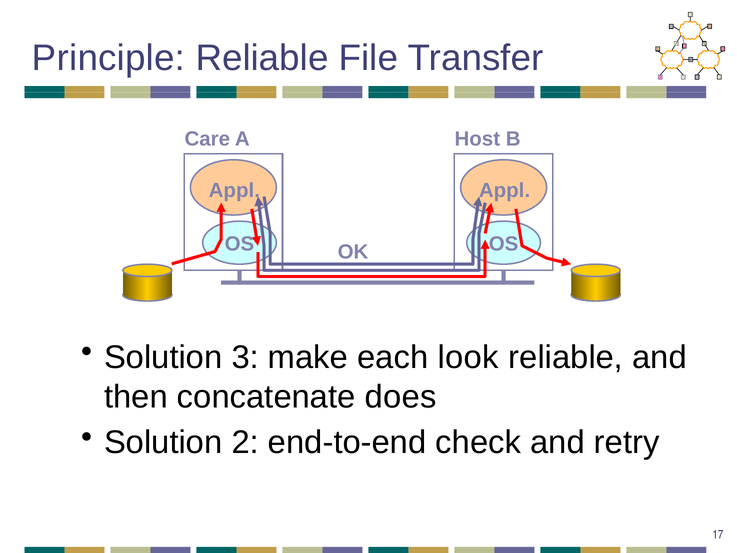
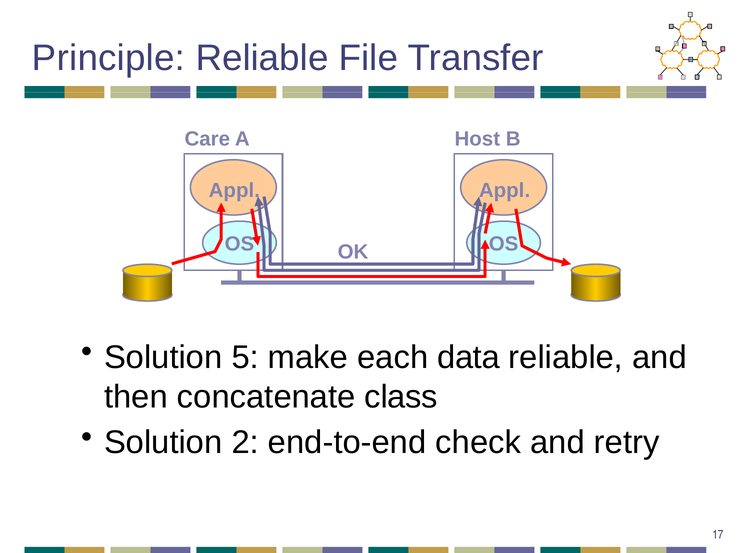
3: 3 -> 5
look: look -> data
does: does -> class
